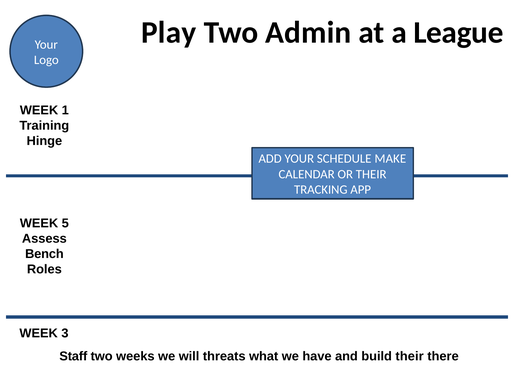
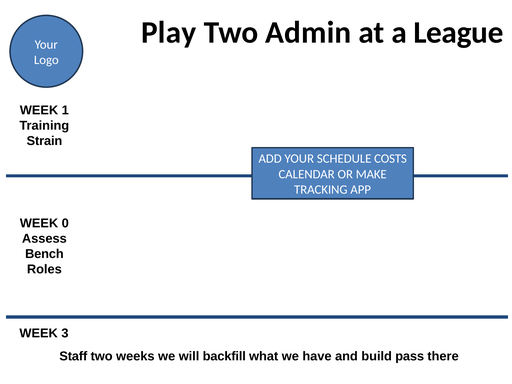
Hinge: Hinge -> Strain
MAKE: MAKE -> COSTS
OR THEIR: THEIR -> MAKE
5: 5 -> 0
threats: threats -> backfill
build their: their -> pass
